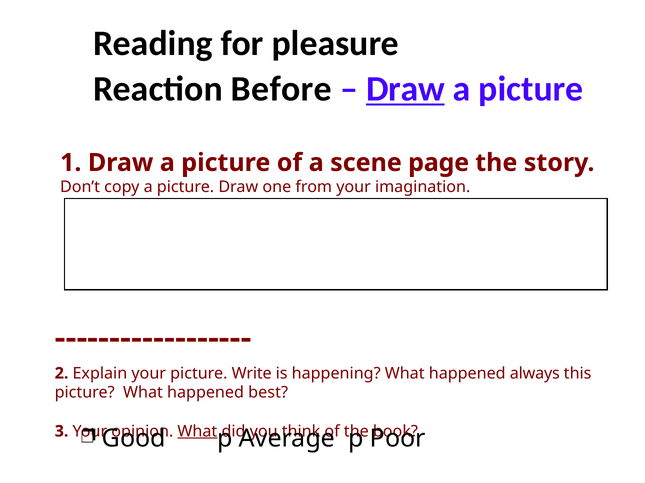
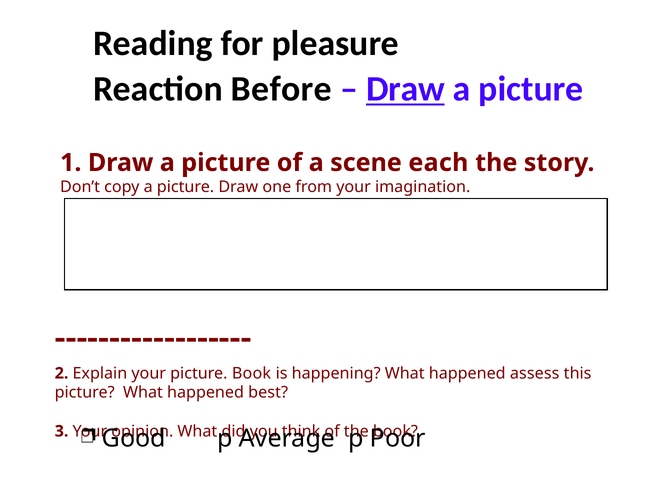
page: page -> each
picture Write: Write -> Book
always: always -> assess
What at (197, 432) underline: present -> none
